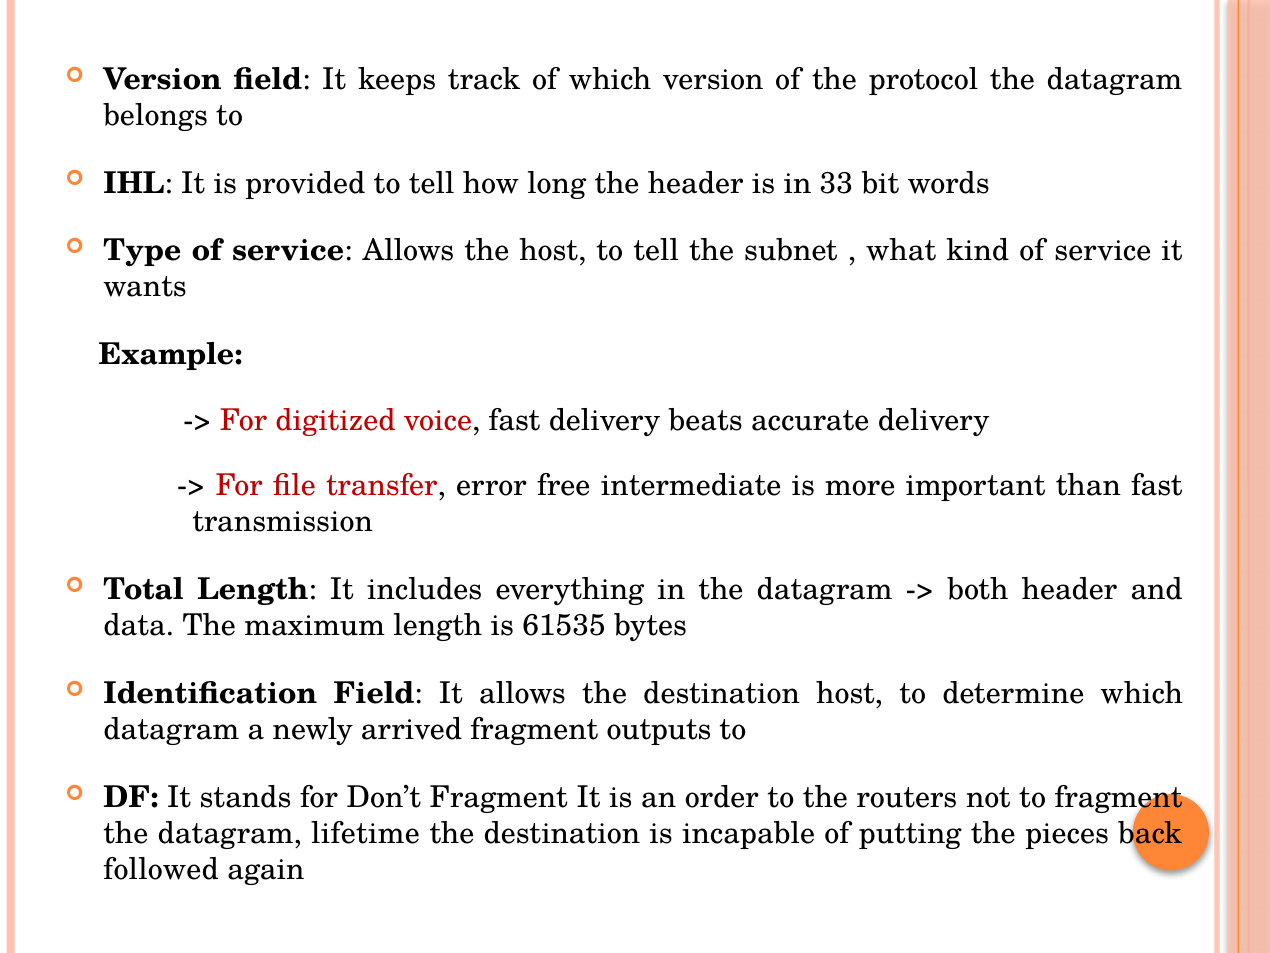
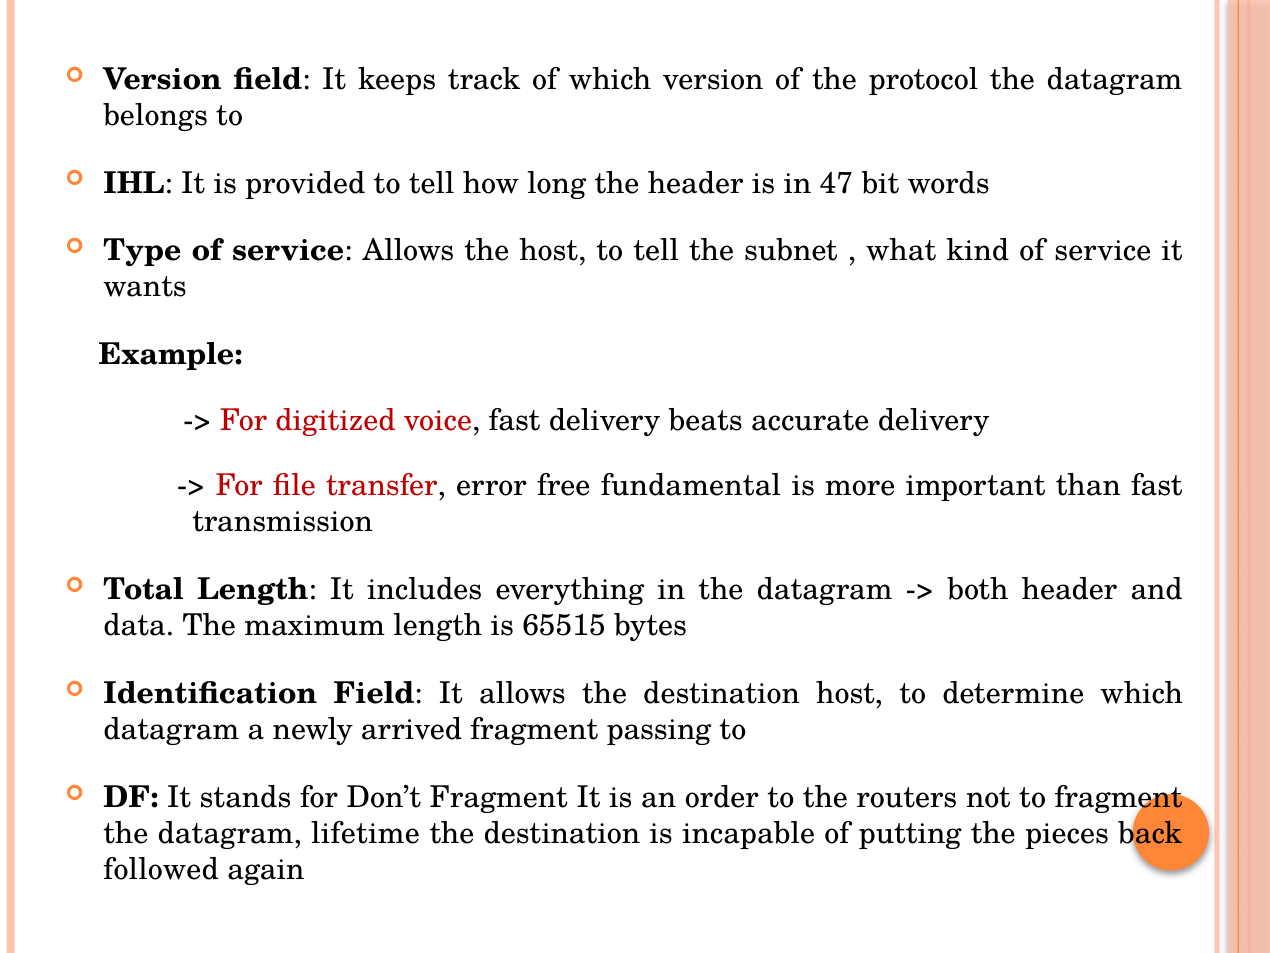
33: 33 -> 47
intermediate: intermediate -> fundamental
61535: 61535 -> 65515
outputs: outputs -> passing
